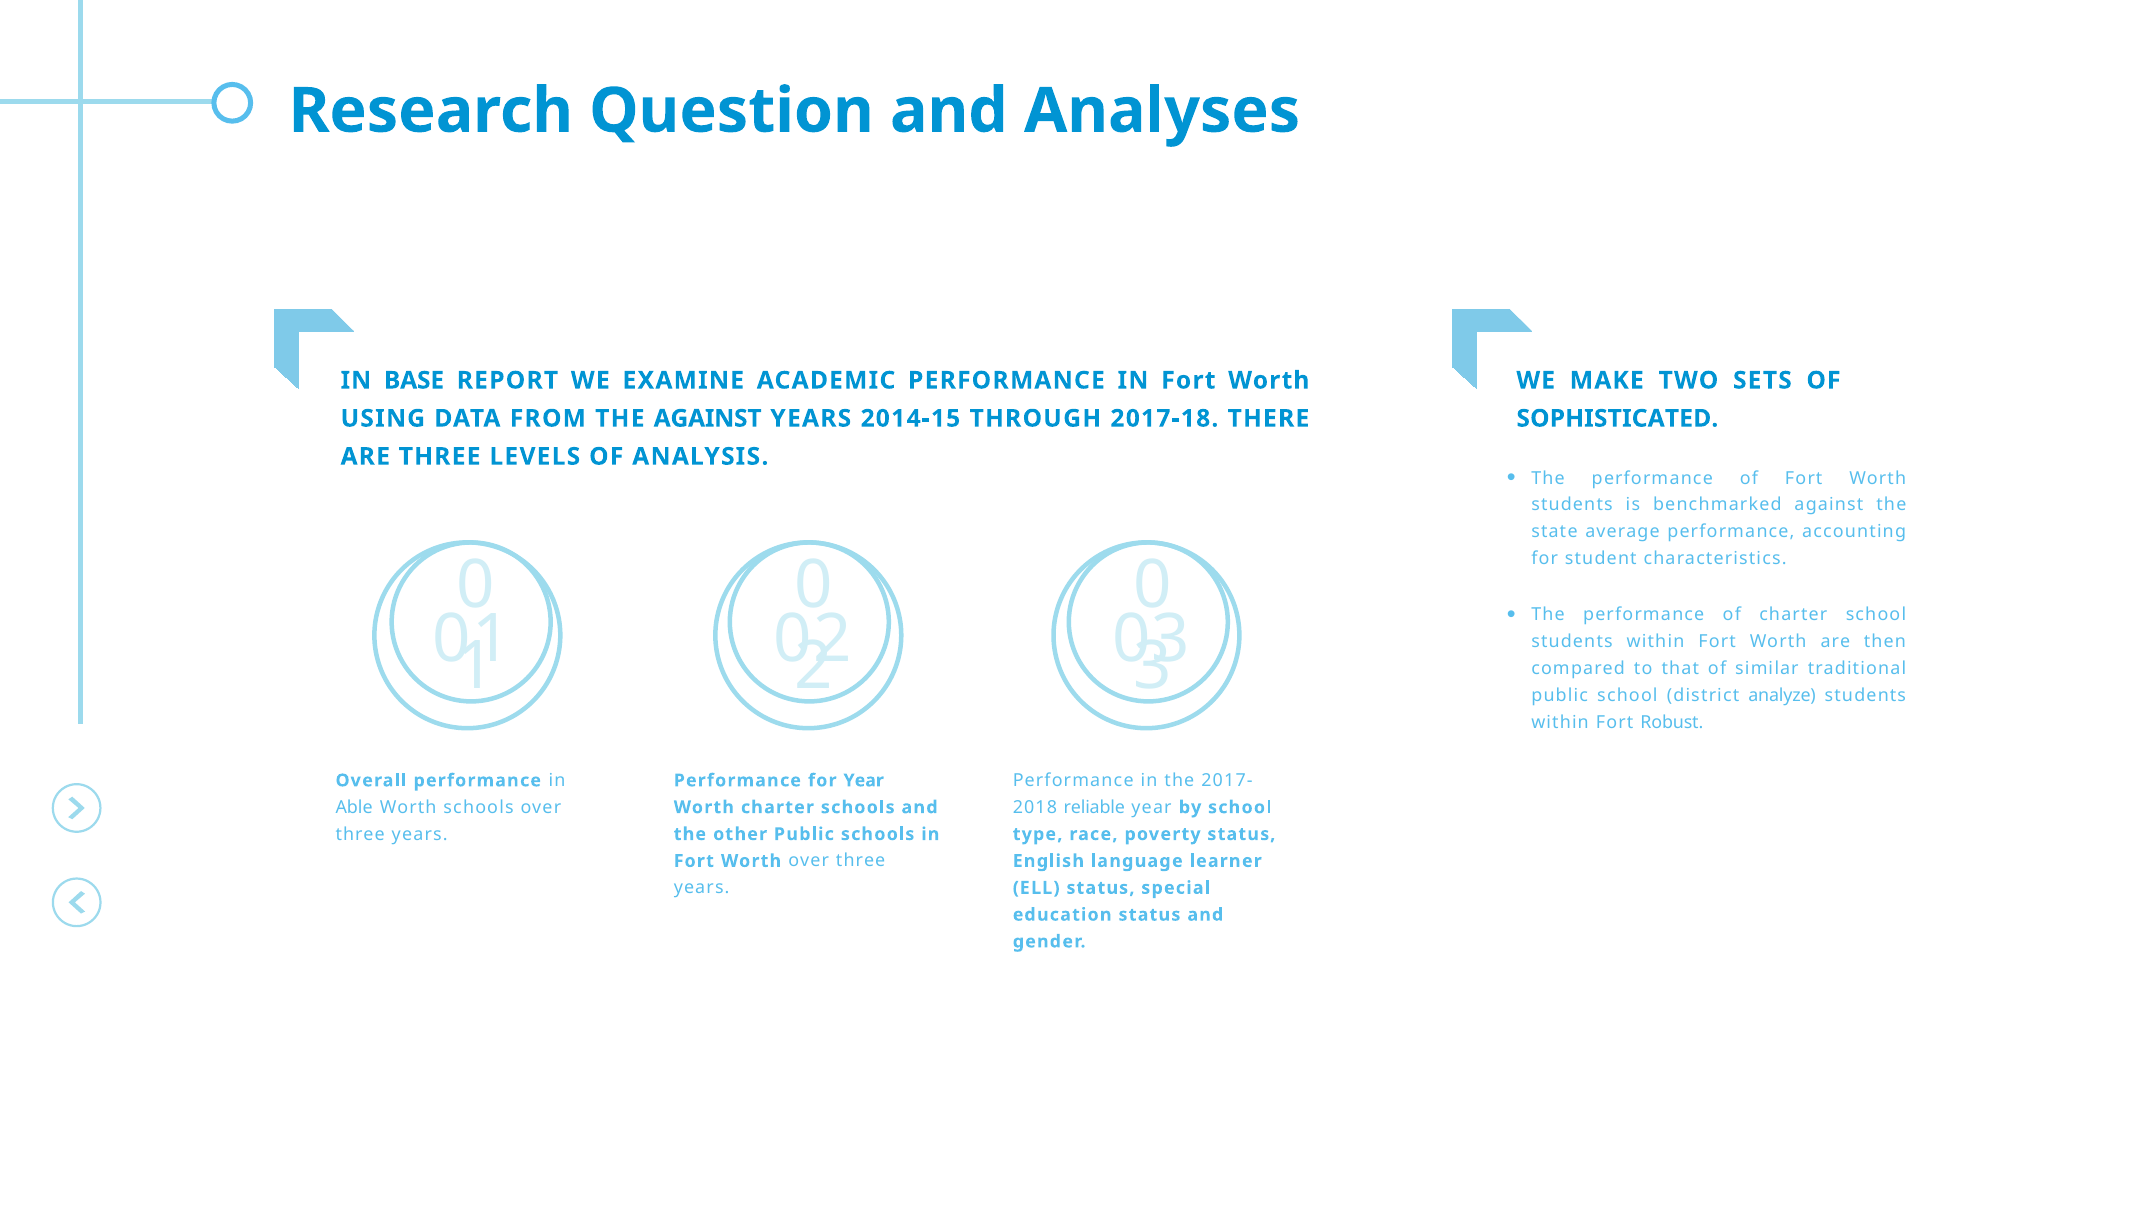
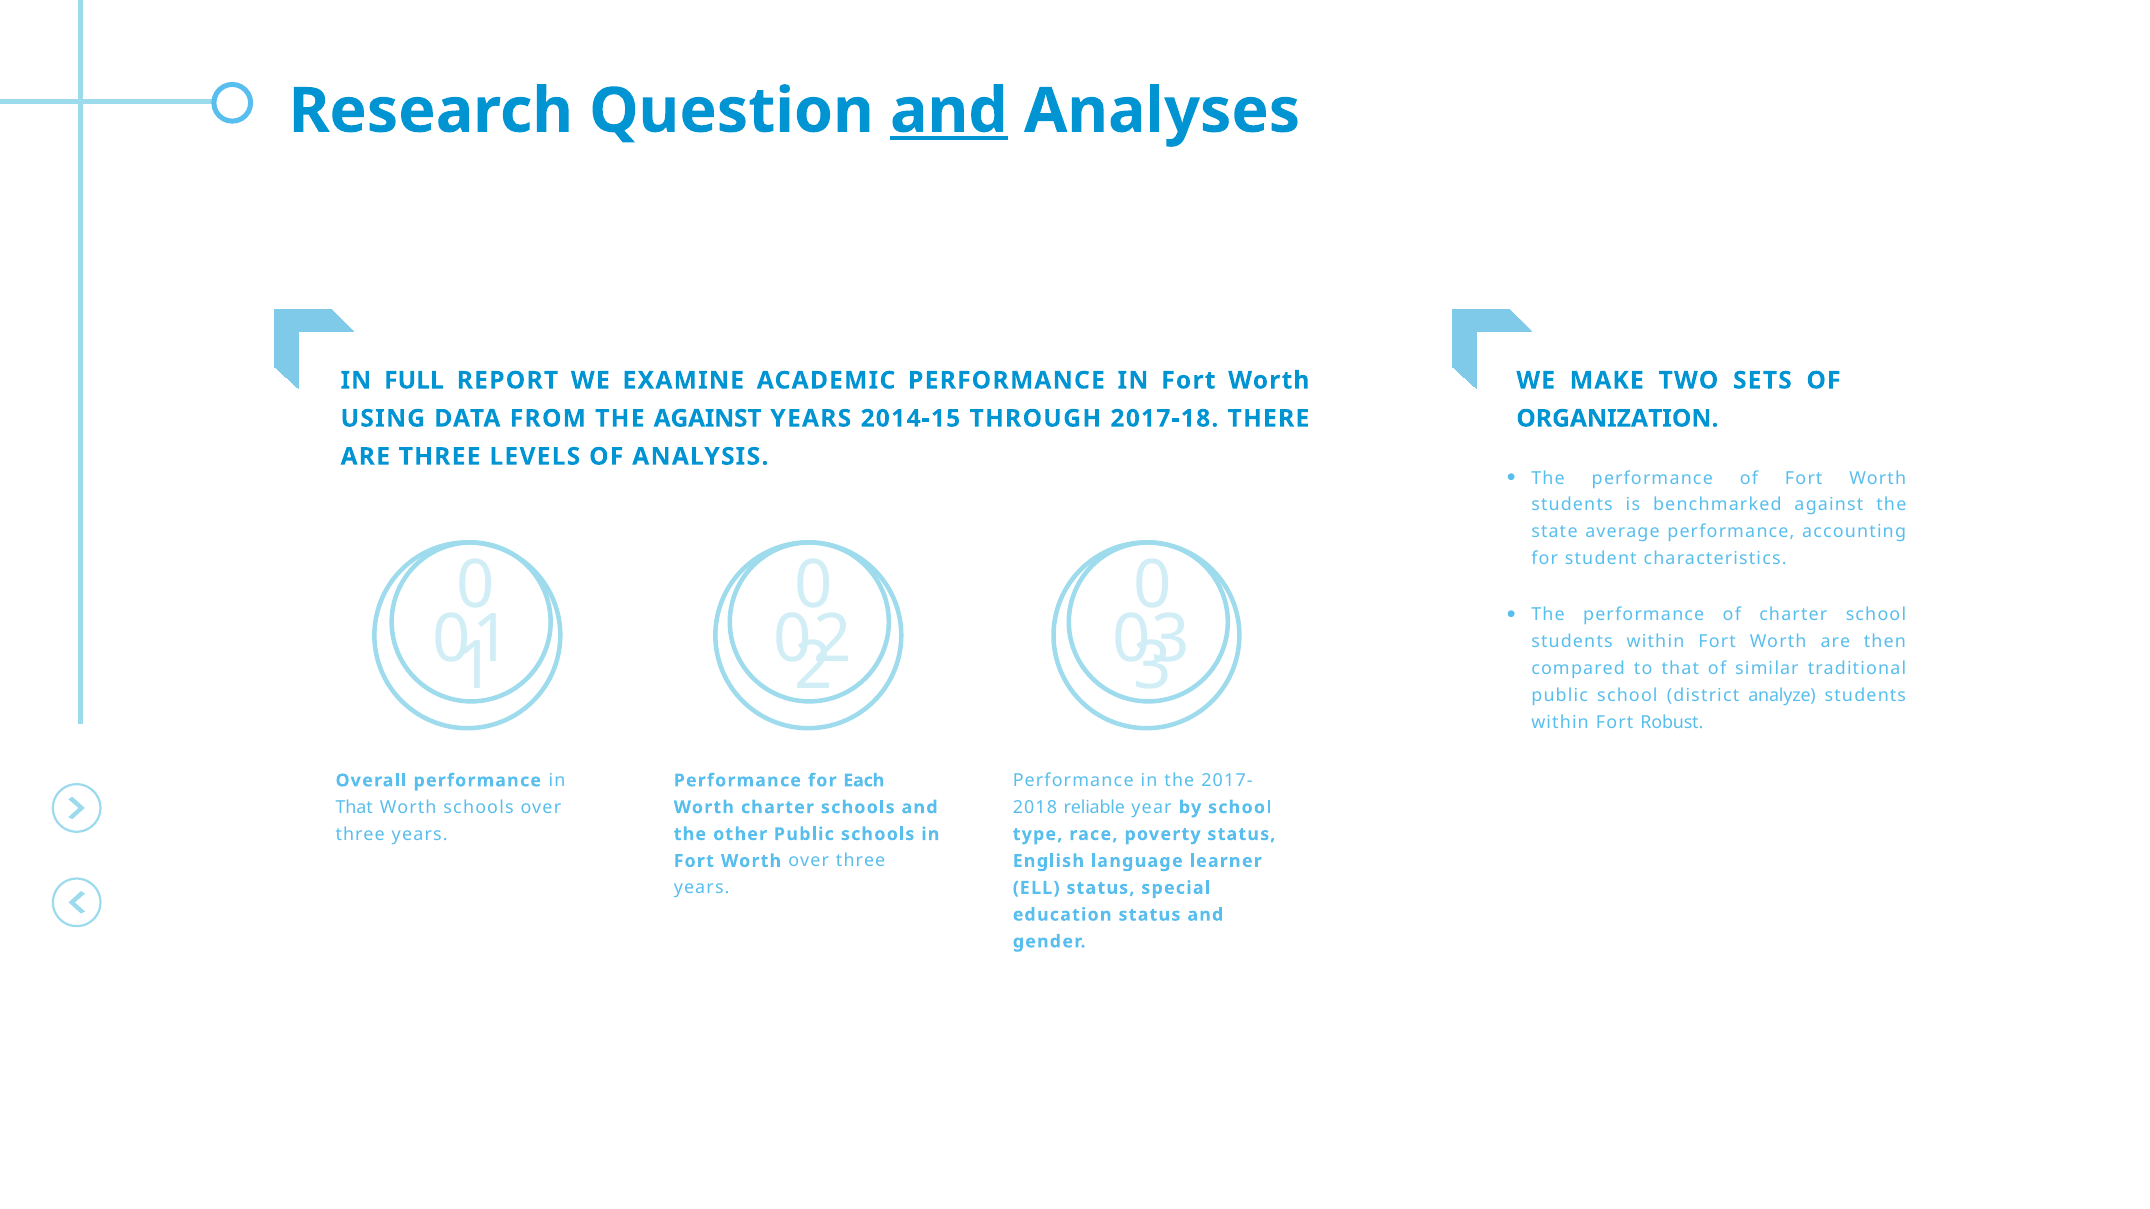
and at (949, 111) underline: none -> present
BASE: BASE -> FULL
SOPHISTICATED: SOPHISTICATED -> ORGANIZATION
for Year: Year -> Each
Able at (354, 808): Able -> That
